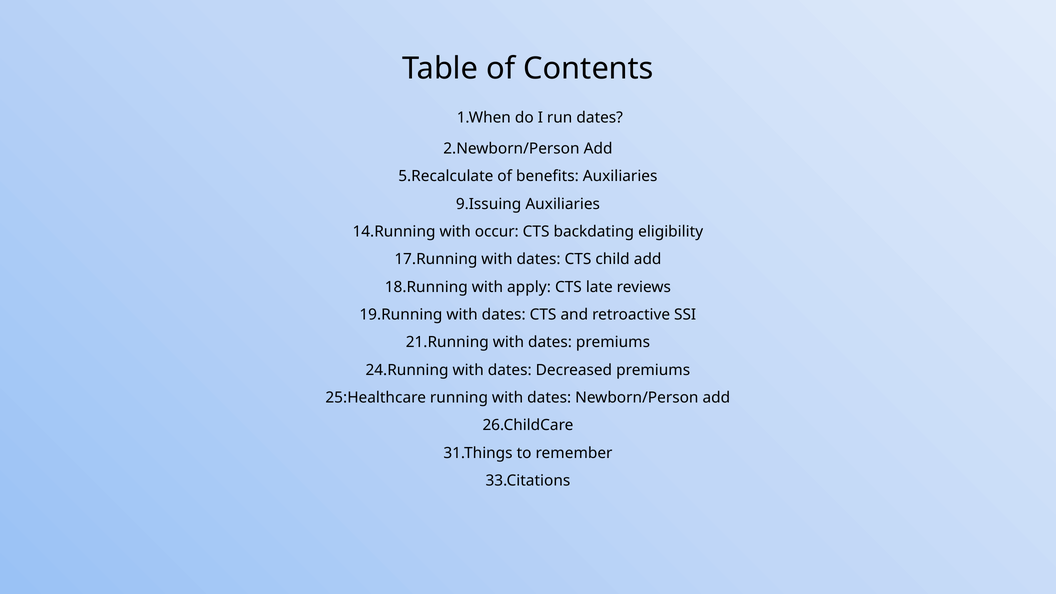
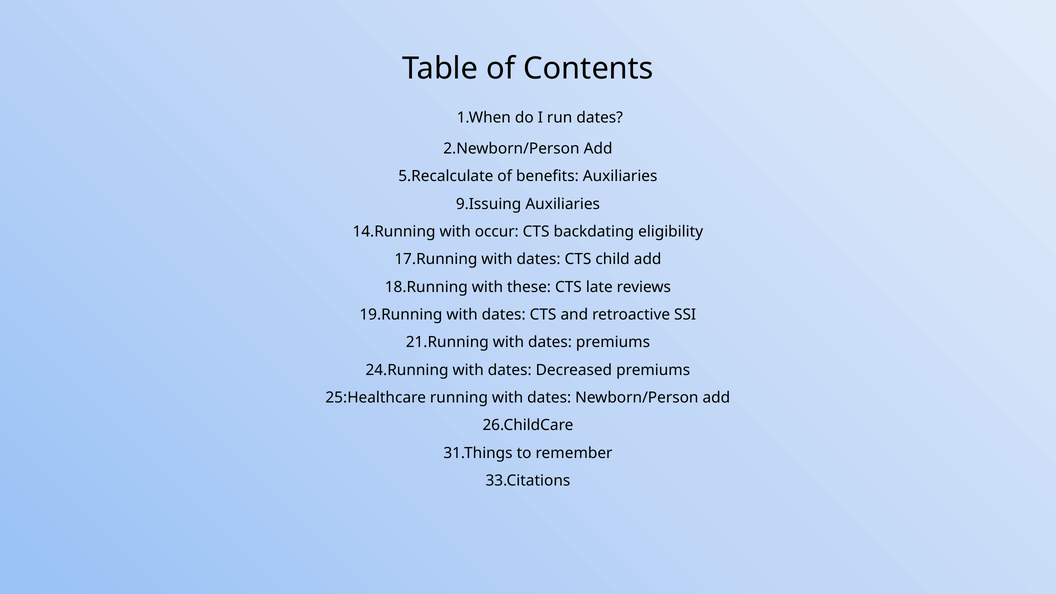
apply: apply -> these
